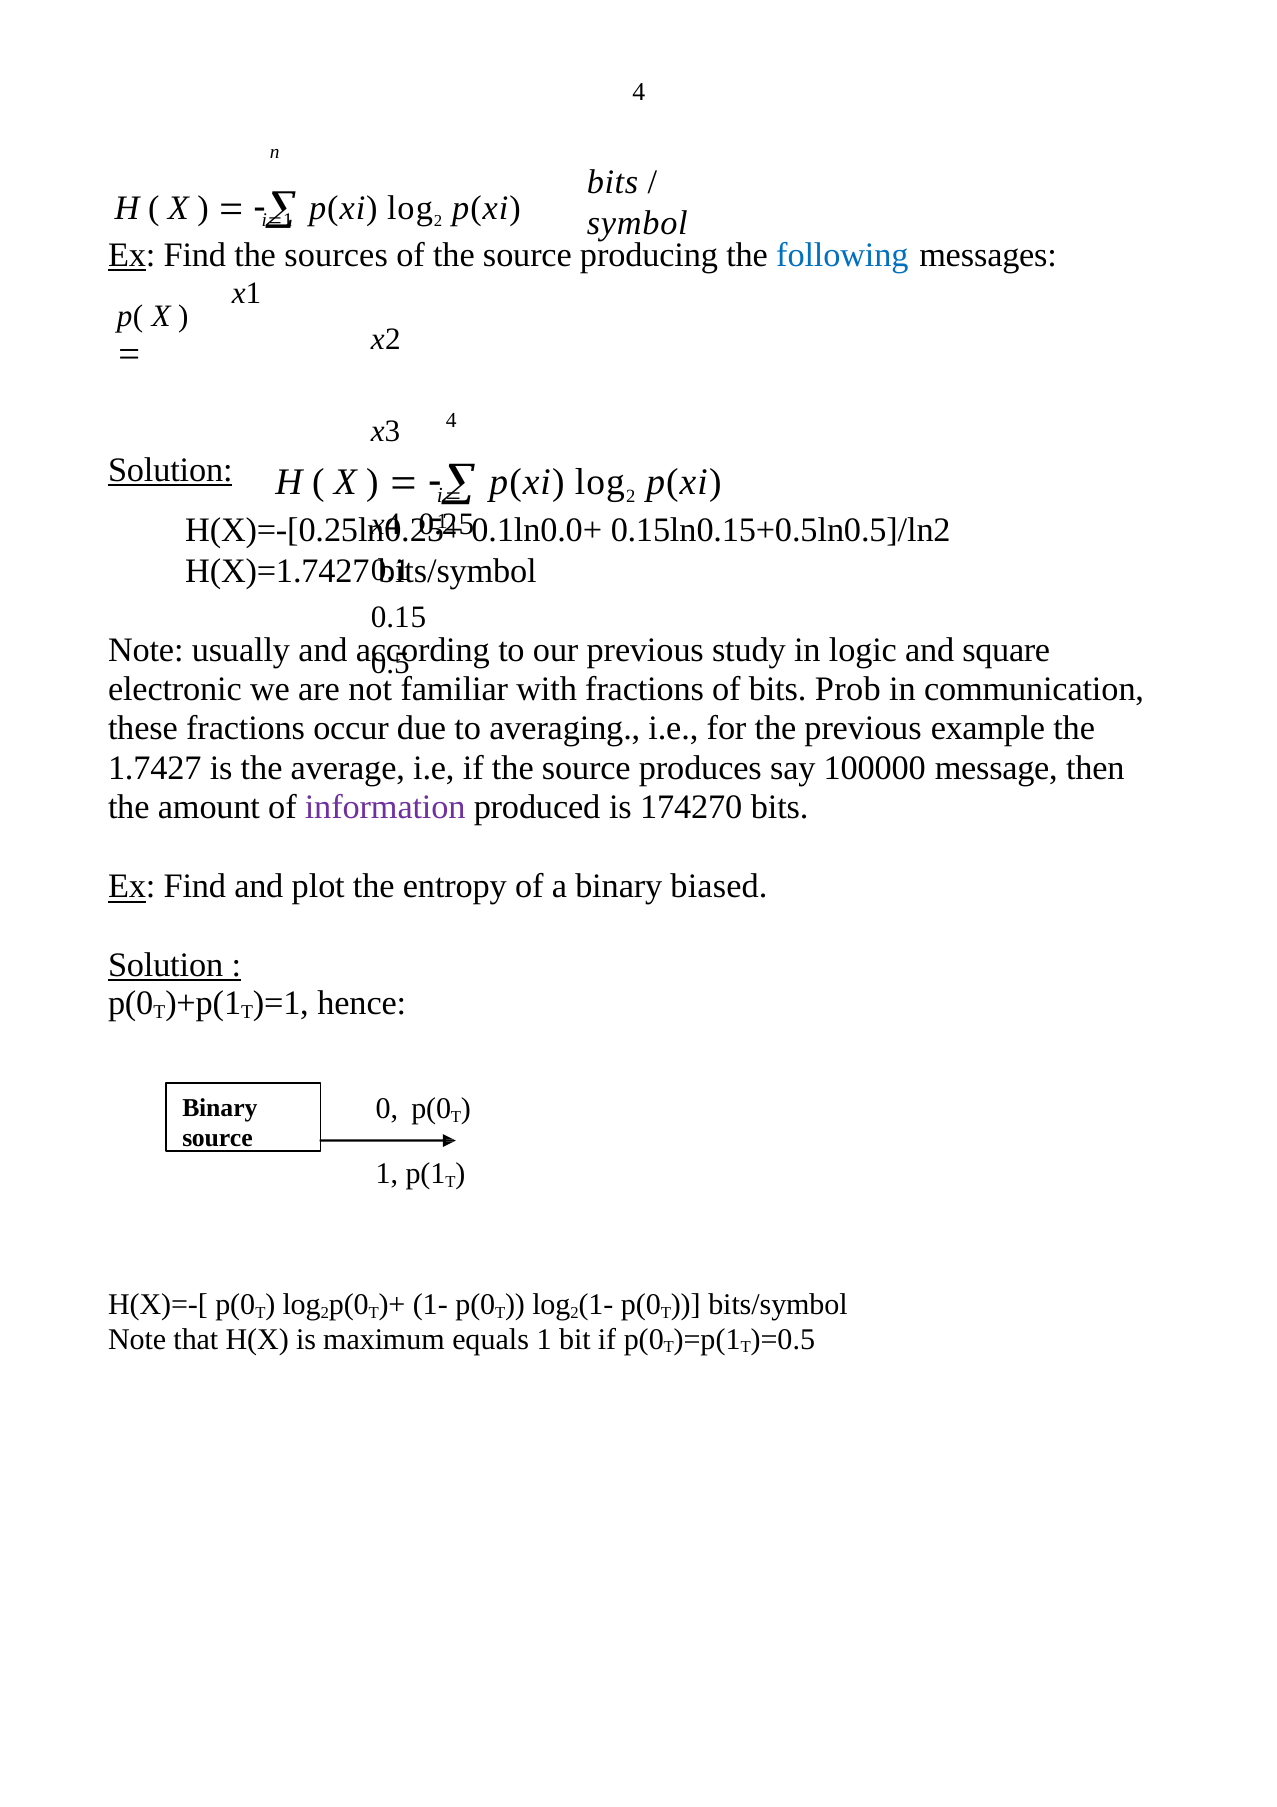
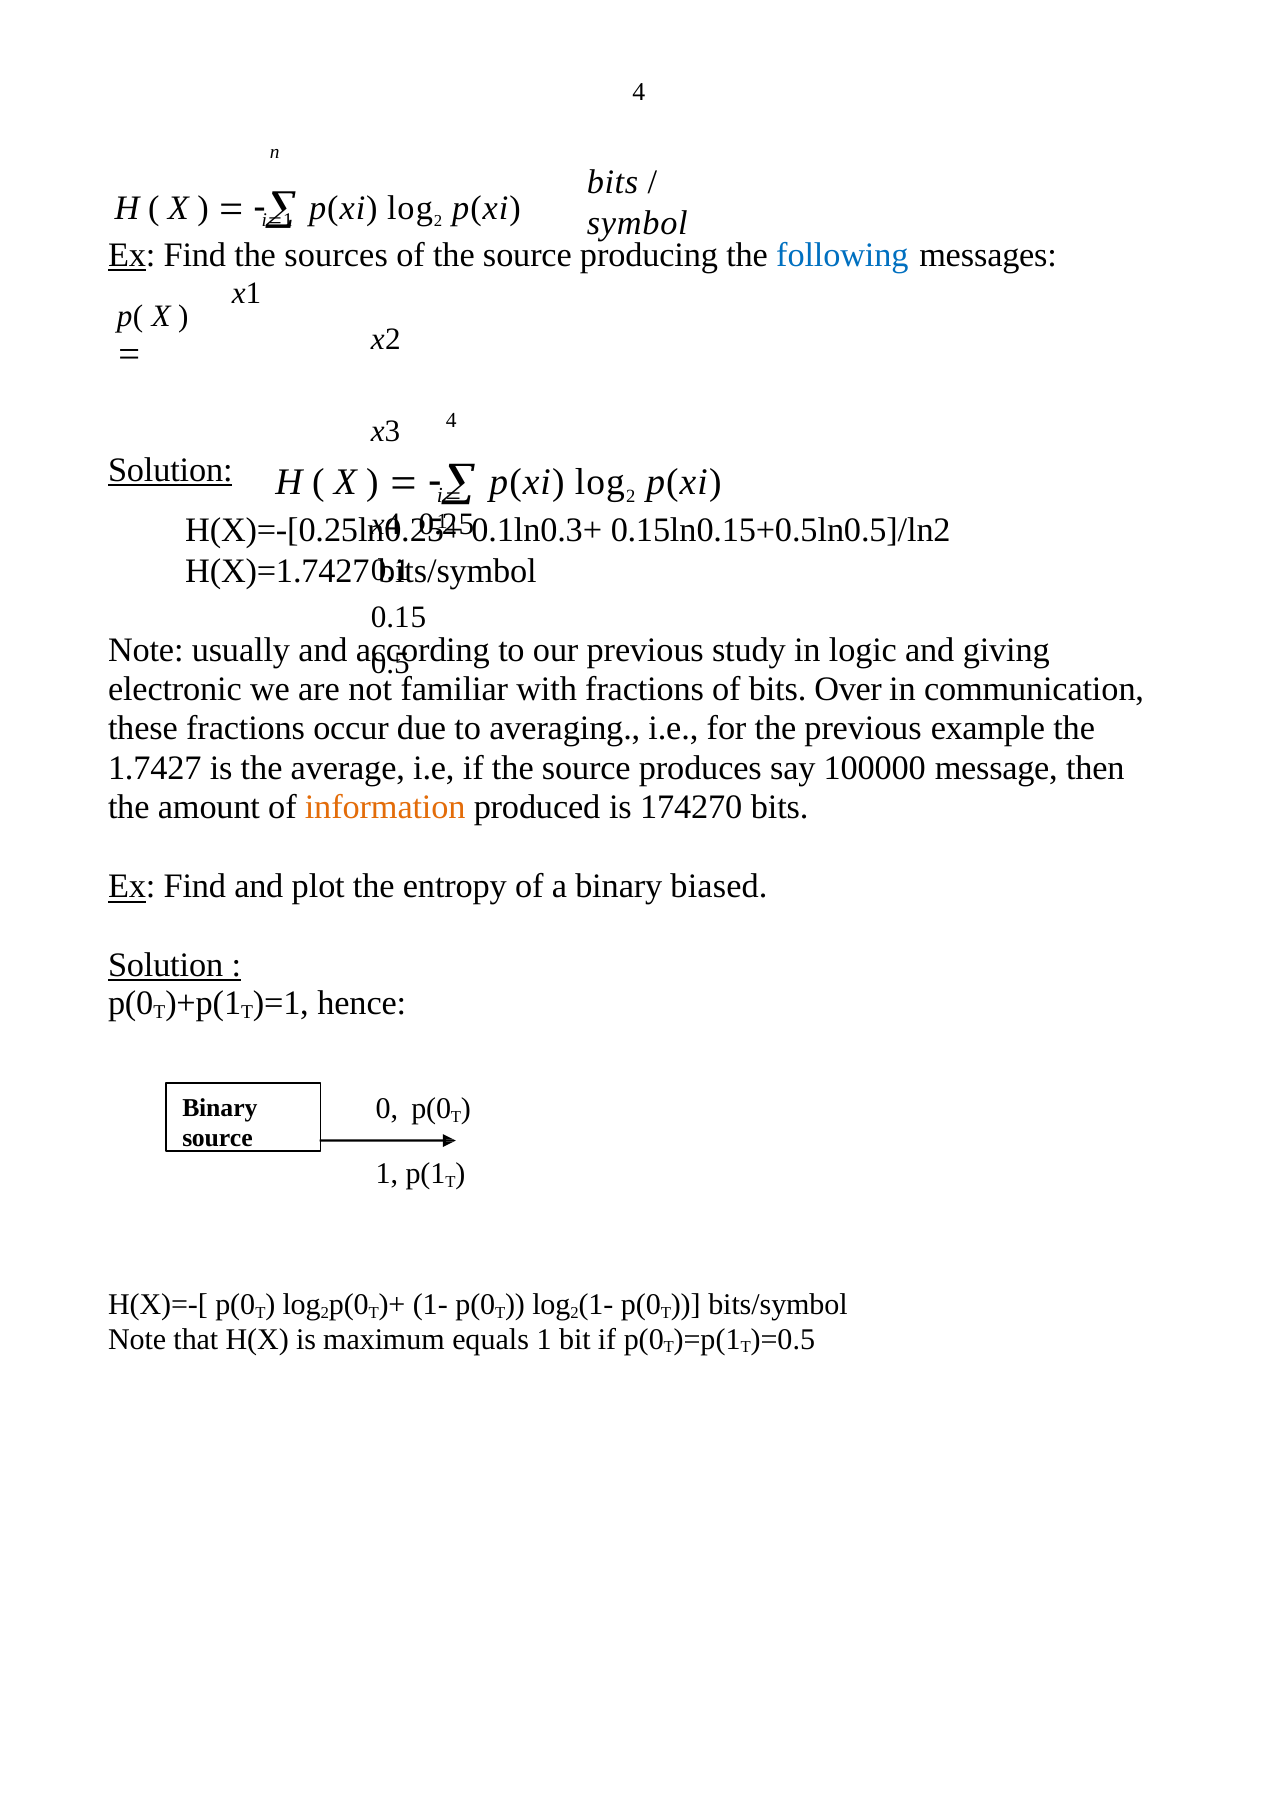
0.1ln0.0+: 0.1ln0.0+ -> 0.1ln0.3+
square: square -> giving
Prob: Prob -> Over
information colour: purple -> orange
